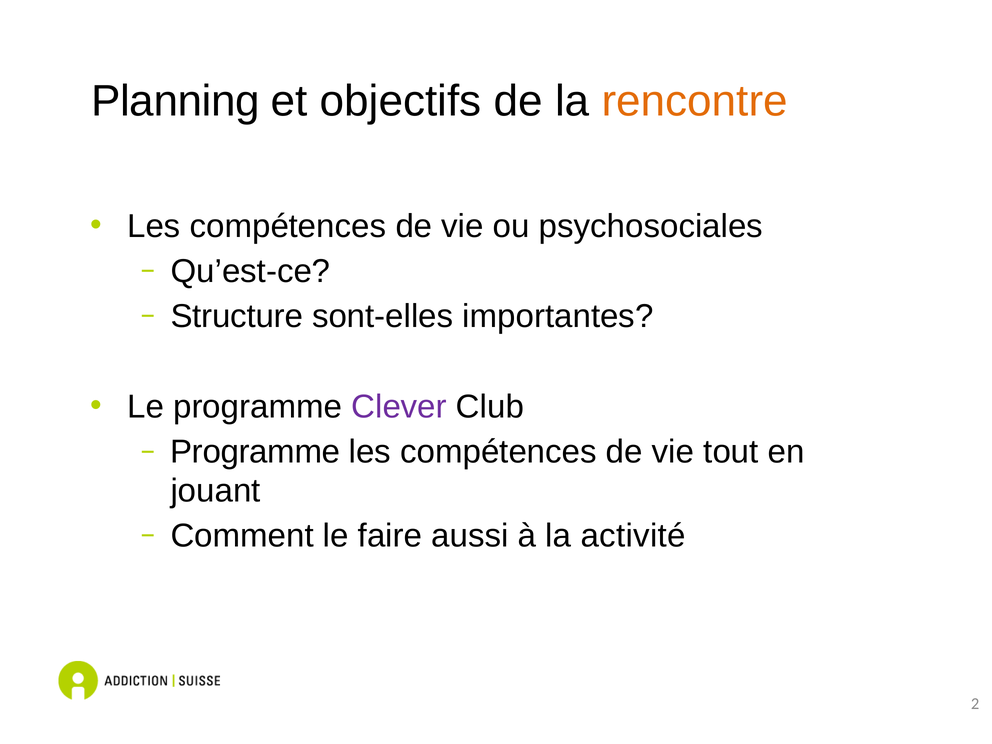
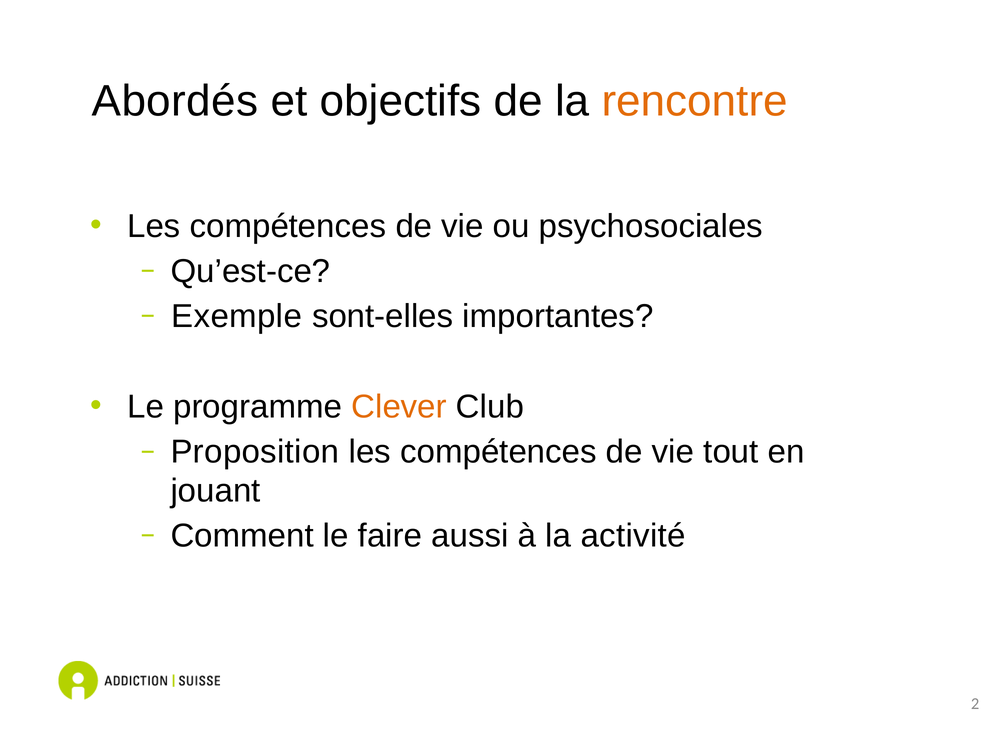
Planning: Planning -> Abordés
Structure: Structure -> Exemple
Clever colour: purple -> orange
Programme at (255, 452): Programme -> Proposition
